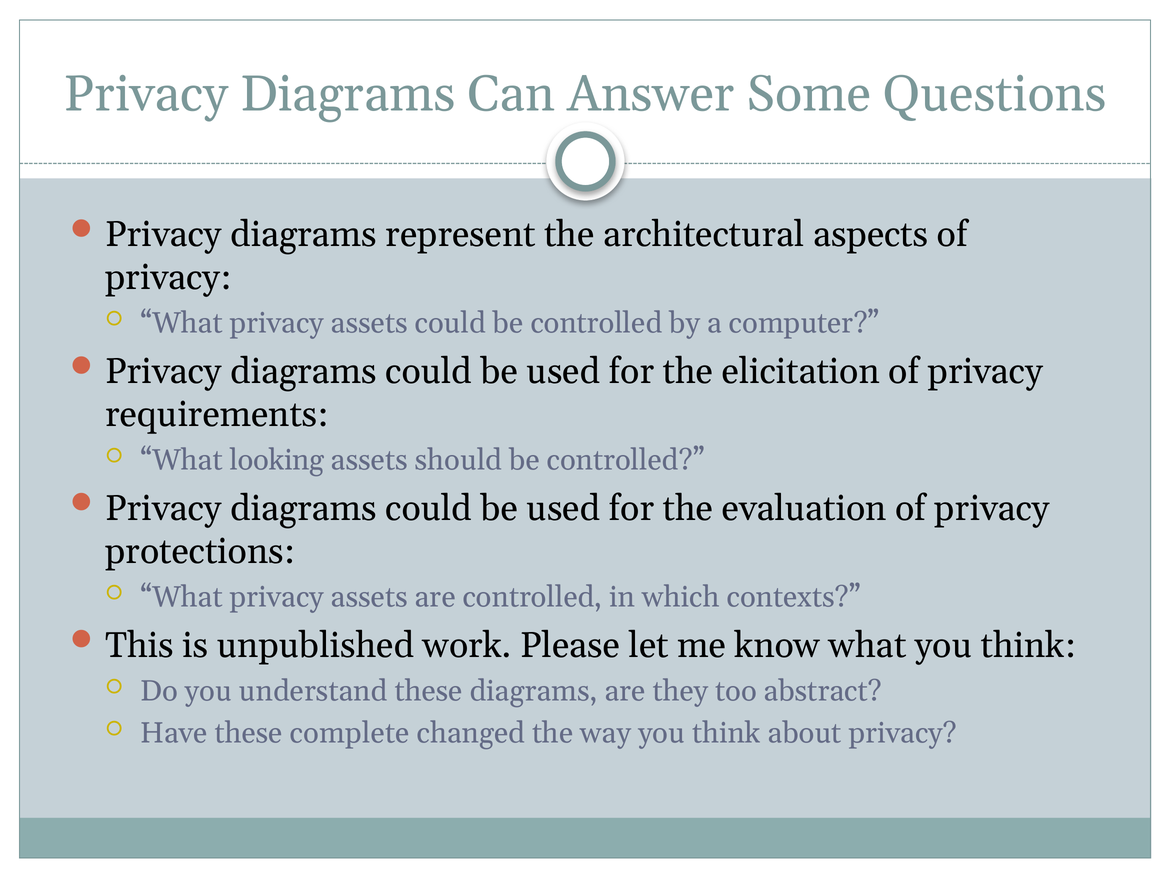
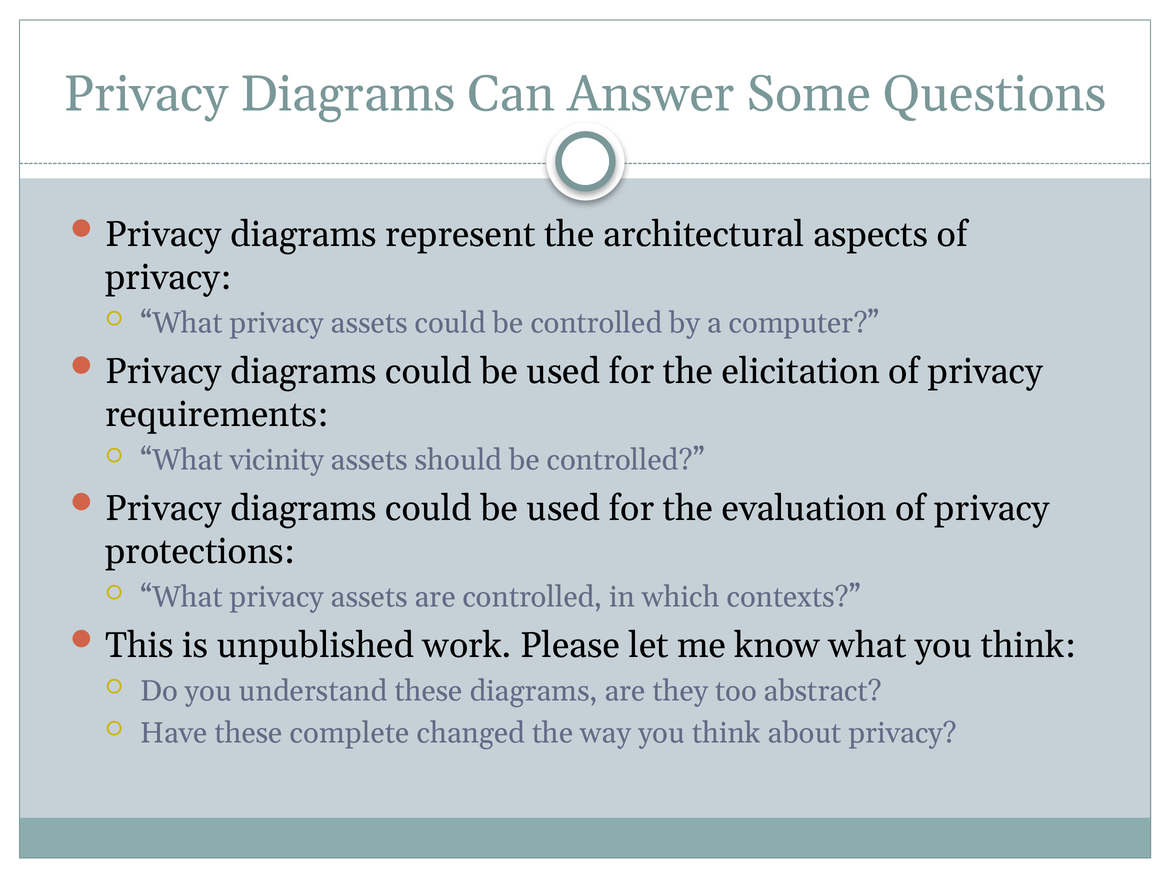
looking: looking -> vicinity
